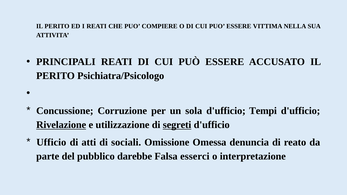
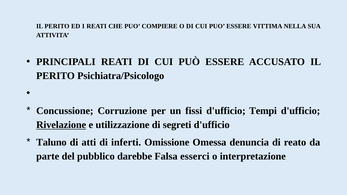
sola: sola -> fissi
segreti underline: present -> none
Ufficio: Ufficio -> Taluno
sociali: sociali -> inferti
